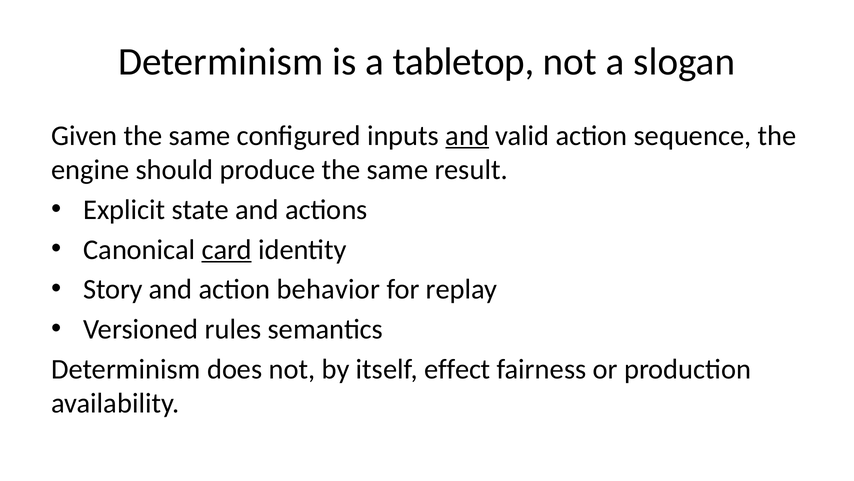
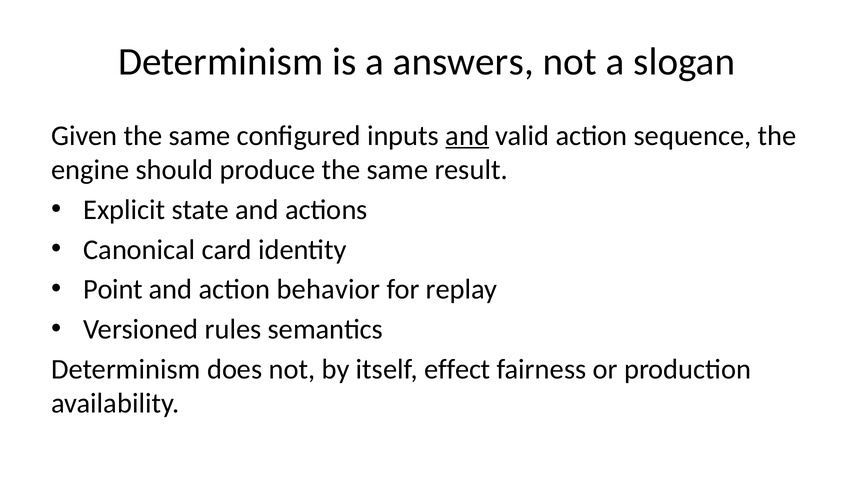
tabletop: tabletop -> answers
card underline: present -> none
Story: Story -> Point
